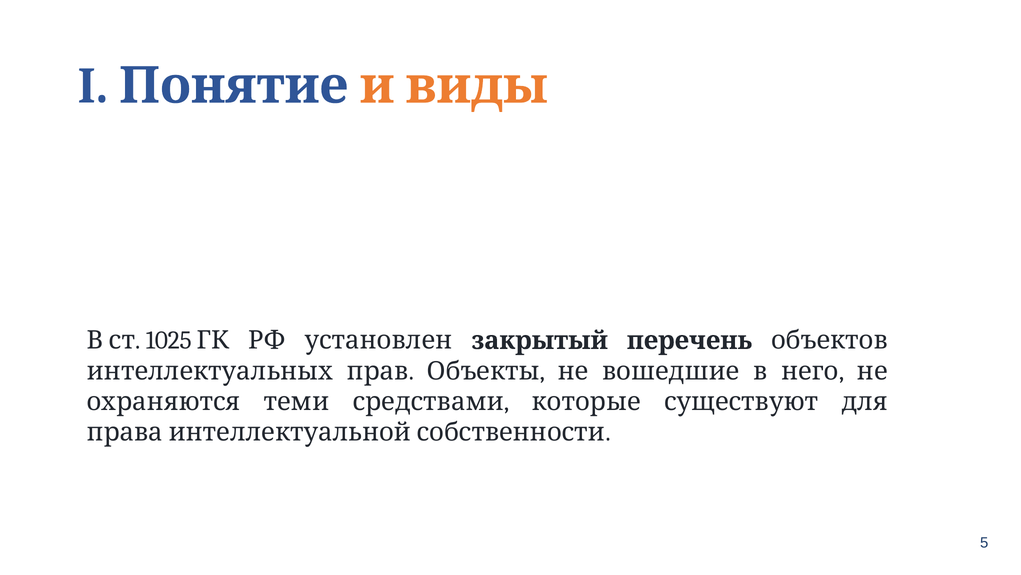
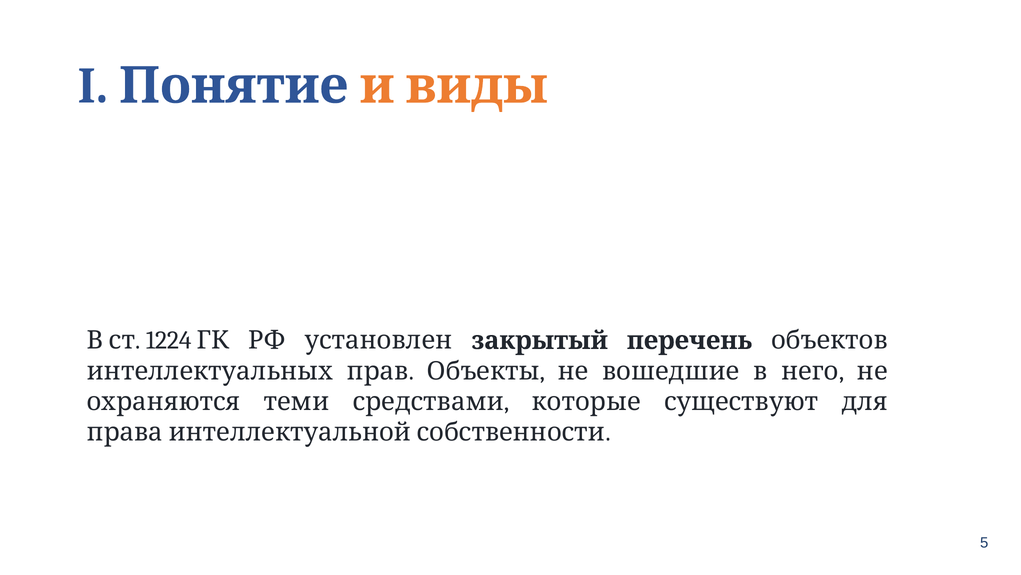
1025: 1025 -> 1224
